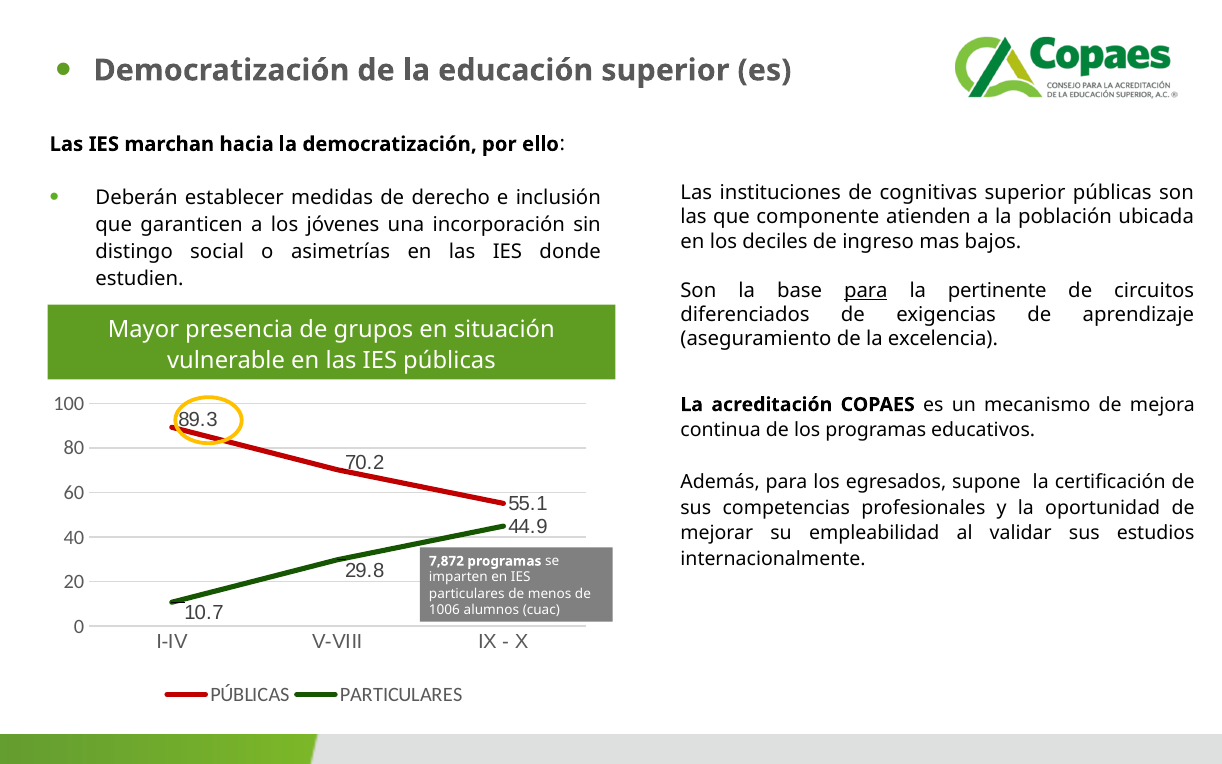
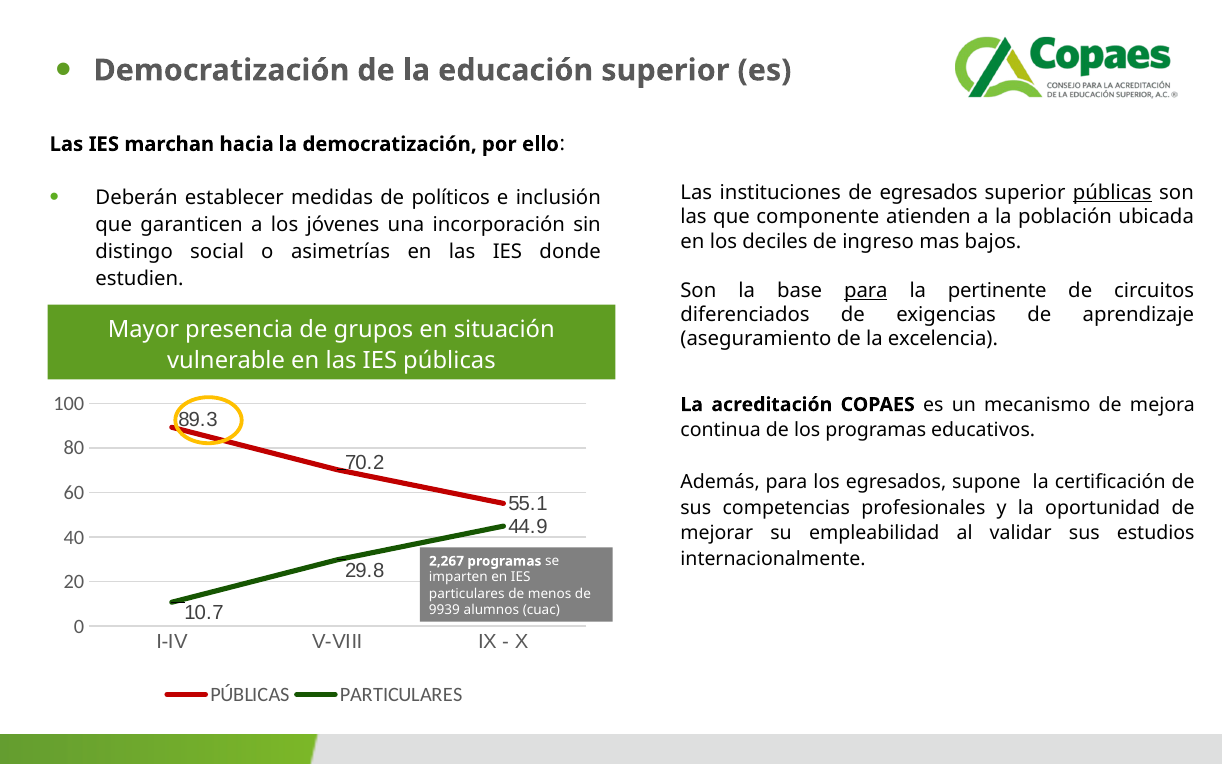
derecho: derecho -> políticos
de cognitivas: cognitivas -> egresados
públicas at (1112, 193) underline: none -> present
7,872: 7,872 -> 2,267
1006: 1006 -> 9939
